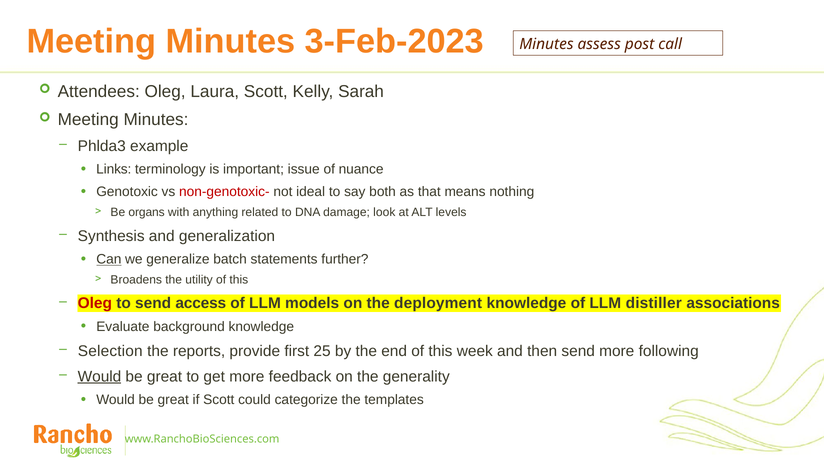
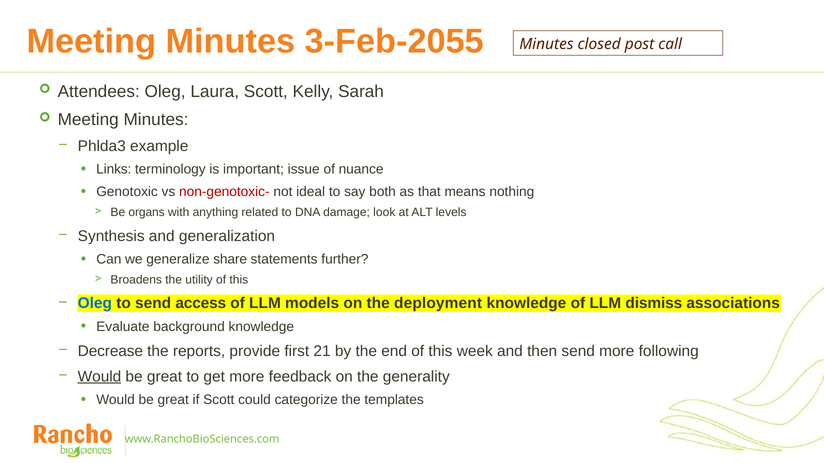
3-Feb-2023: 3-Feb-2023 -> 3-Feb-2055
assess: assess -> closed
Can underline: present -> none
batch: batch -> share
Oleg at (95, 304) colour: red -> blue
distiller: distiller -> dismiss
Selection: Selection -> Decrease
25: 25 -> 21
